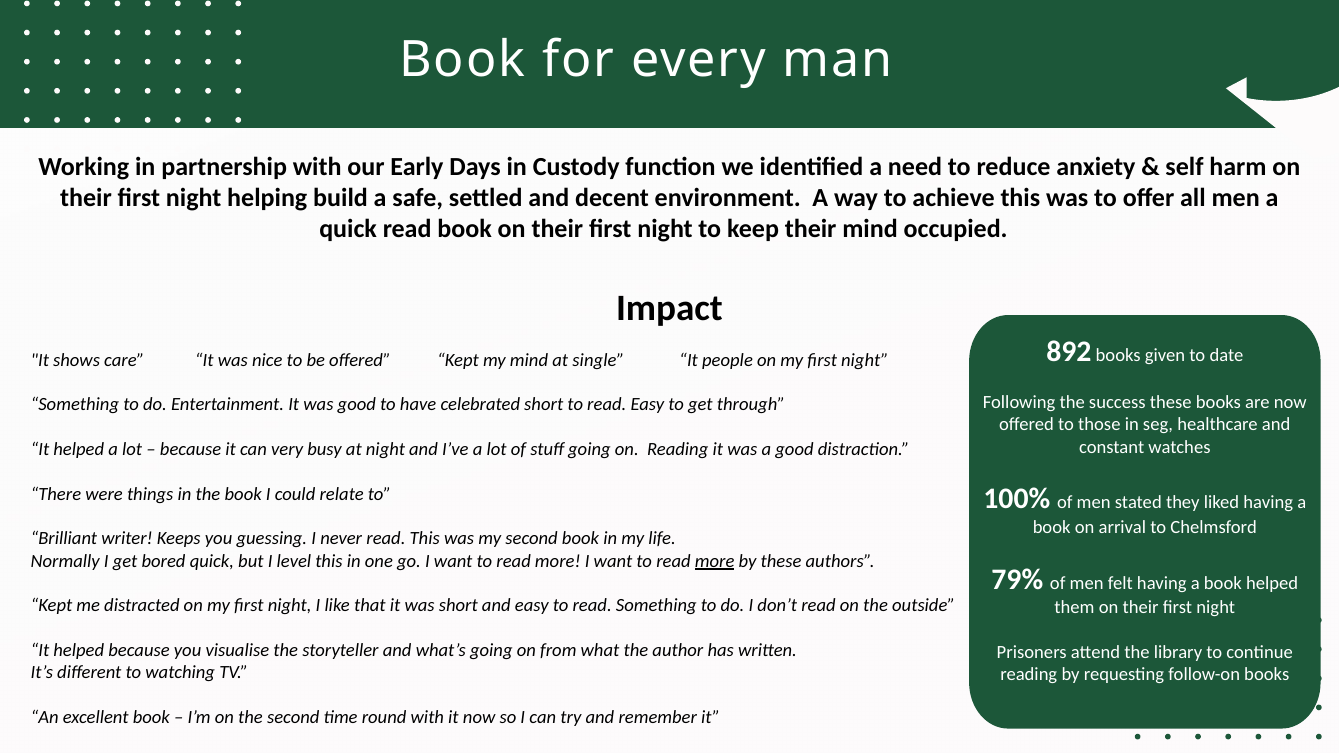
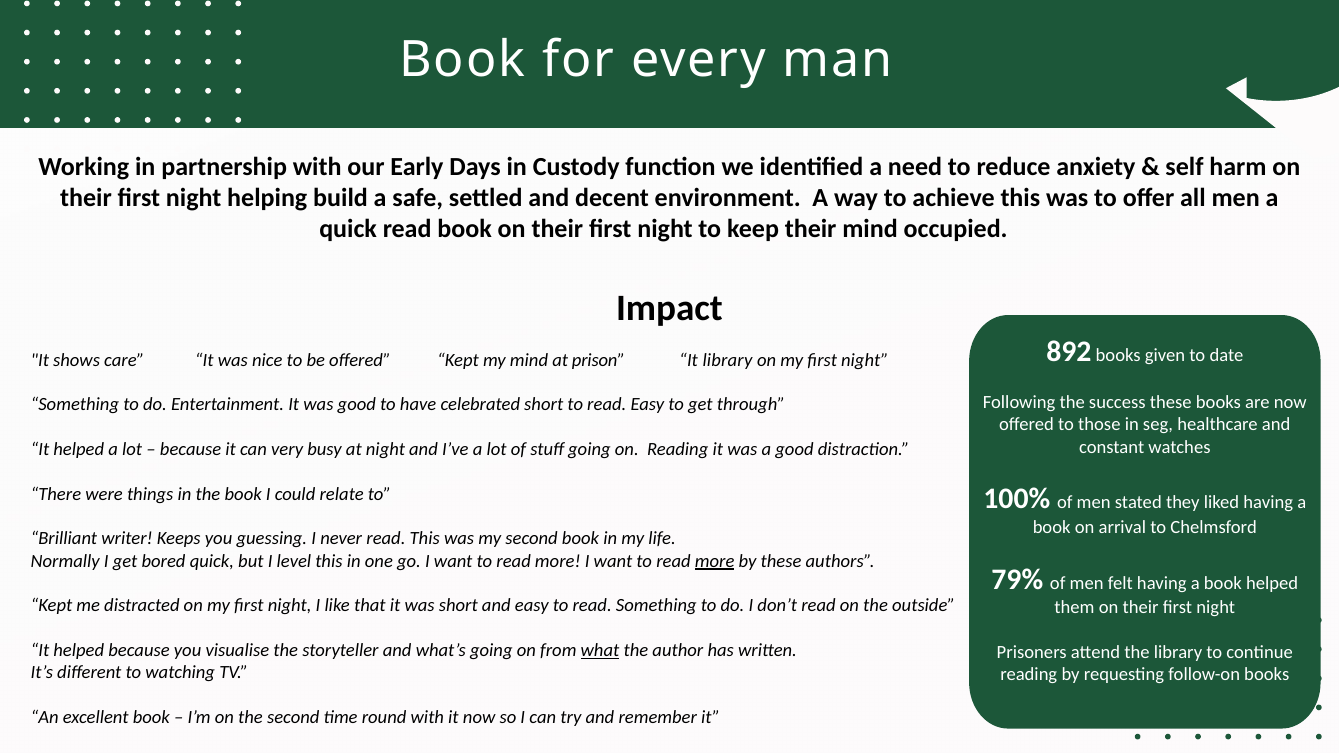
single: single -> prison
It people: people -> library
what underline: none -> present
